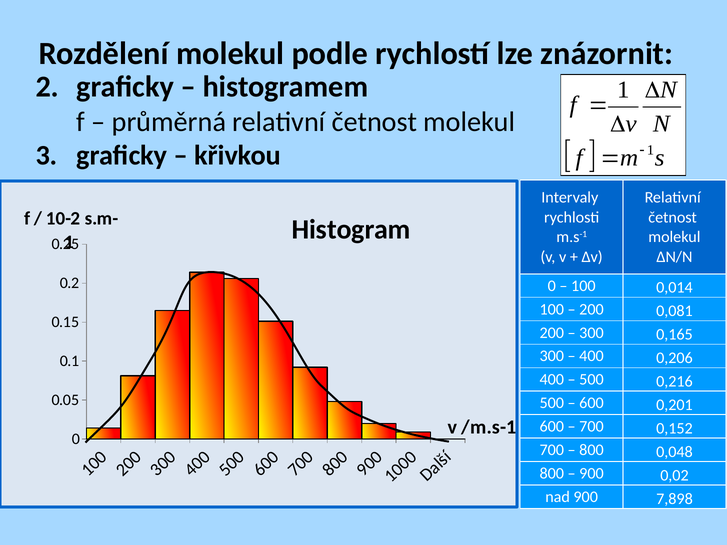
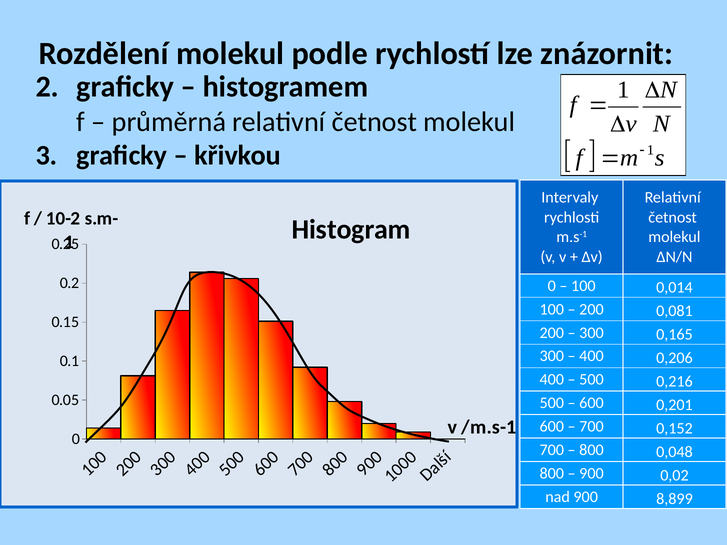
7,898: 7,898 -> 8,899
